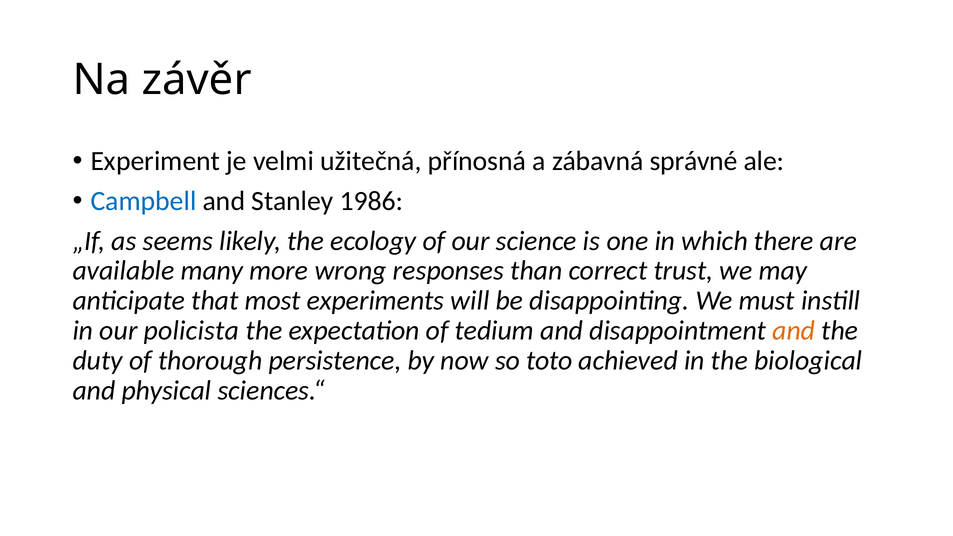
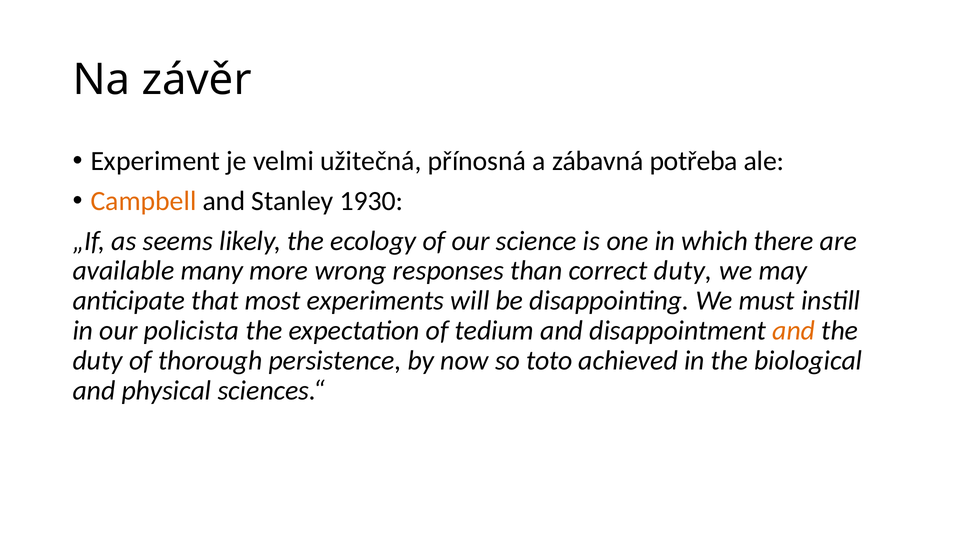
správné: správné -> potřeba
Campbell colour: blue -> orange
1986: 1986 -> 1930
correct trust: trust -> duty
